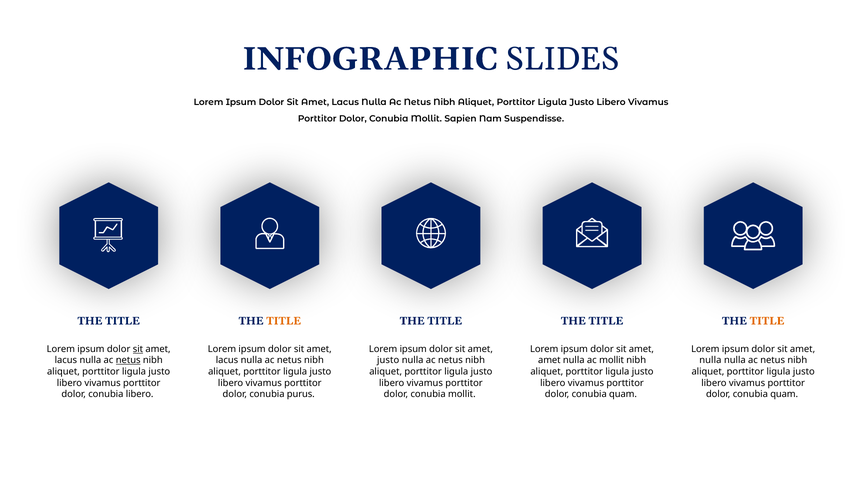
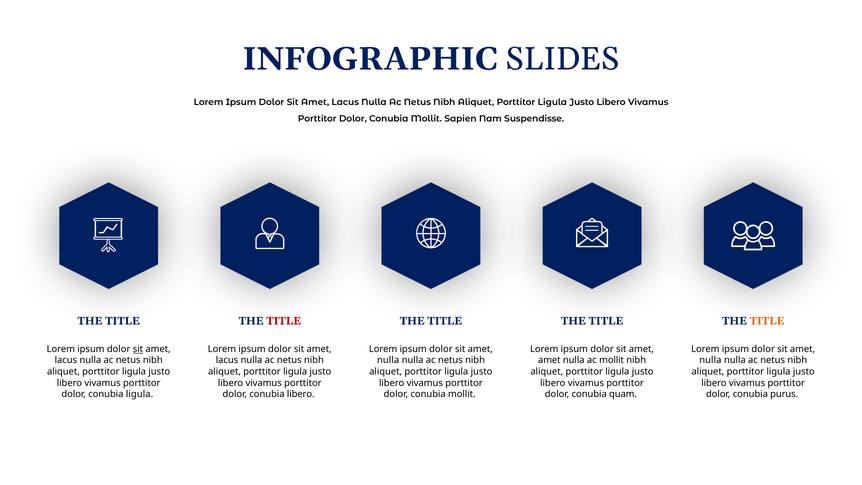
TITLE at (284, 321) colour: orange -> red
netus at (128, 360) underline: present -> none
justo at (388, 360): justo -> nulla
conubia libero: libero -> ligula
conubia purus: purus -> libero
quam at (784, 394): quam -> purus
